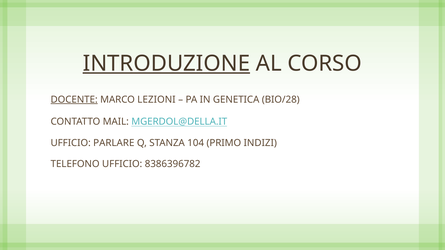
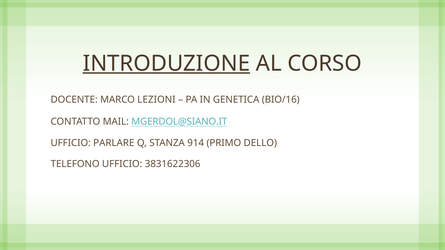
DOCENTE underline: present -> none
BIO/28: BIO/28 -> BIO/16
MGERDOL@DELLA.IT: MGERDOL@DELLA.IT -> MGERDOL@SIANO.IT
104: 104 -> 914
INDIZI: INDIZI -> DELLO
8386396782: 8386396782 -> 3831622306
